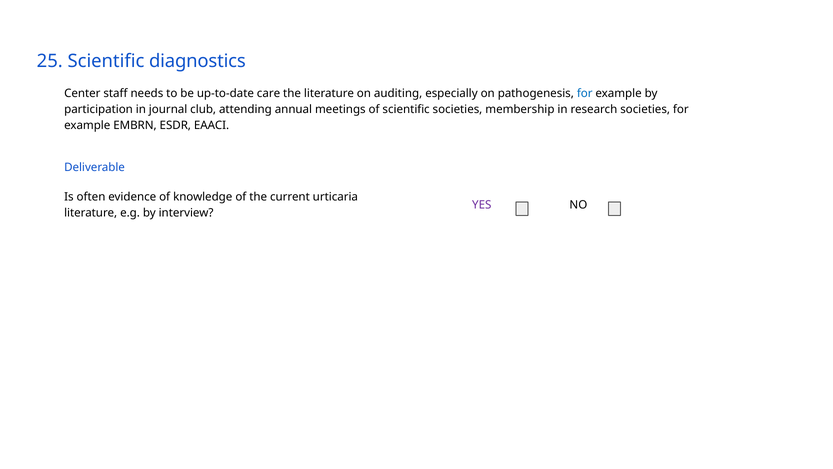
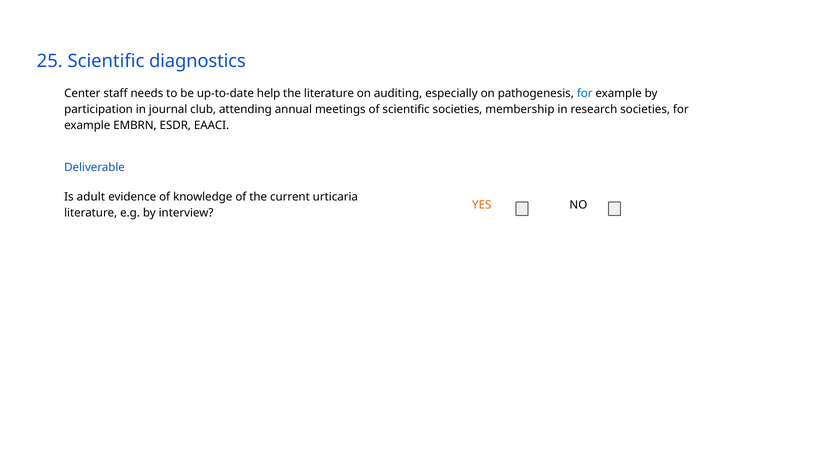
care: care -> help
often: often -> adult
YES colour: purple -> orange
